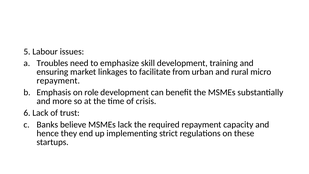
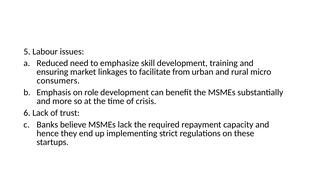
Troubles: Troubles -> Reduced
repayment at (58, 81): repayment -> consumers
